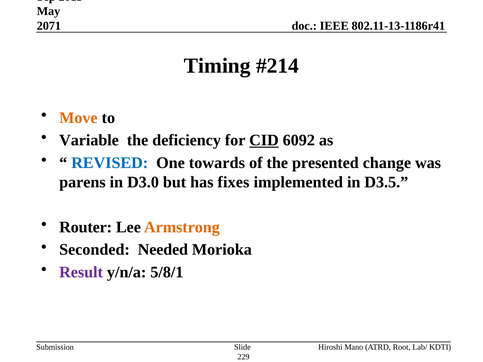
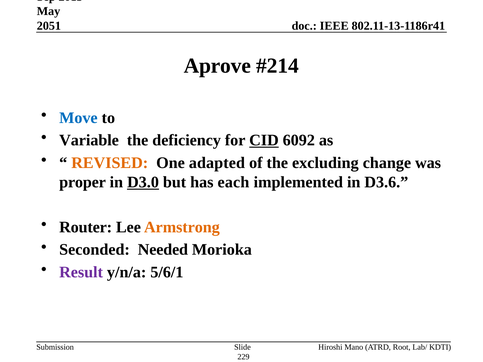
2071: 2071 -> 2051
Timing: Timing -> Aprove
Move colour: orange -> blue
REVISED colour: blue -> orange
towards: towards -> adapted
presented: presented -> excluding
parens: parens -> proper
D3.0 underline: none -> present
fixes: fixes -> each
D3.5: D3.5 -> D3.6
5/8/1: 5/8/1 -> 5/6/1
